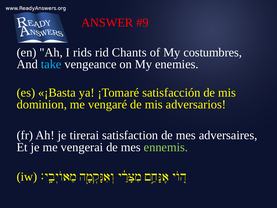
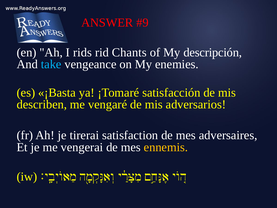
costumbres: costumbres -> descripción
dominion: dominion -> describen
ennemis colour: light green -> yellow
